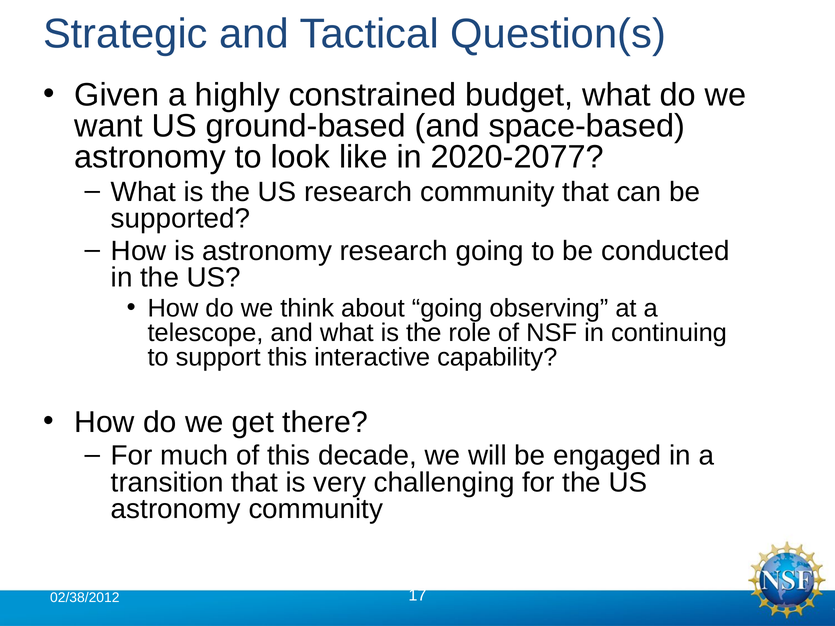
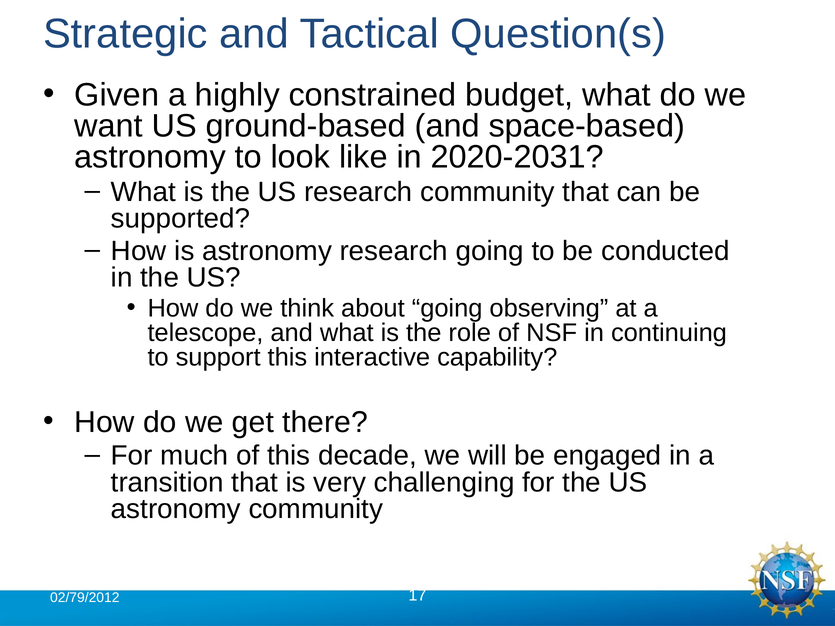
2020-2077: 2020-2077 -> 2020-2031
02/38/2012: 02/38/2012 -> 02/79/2012
